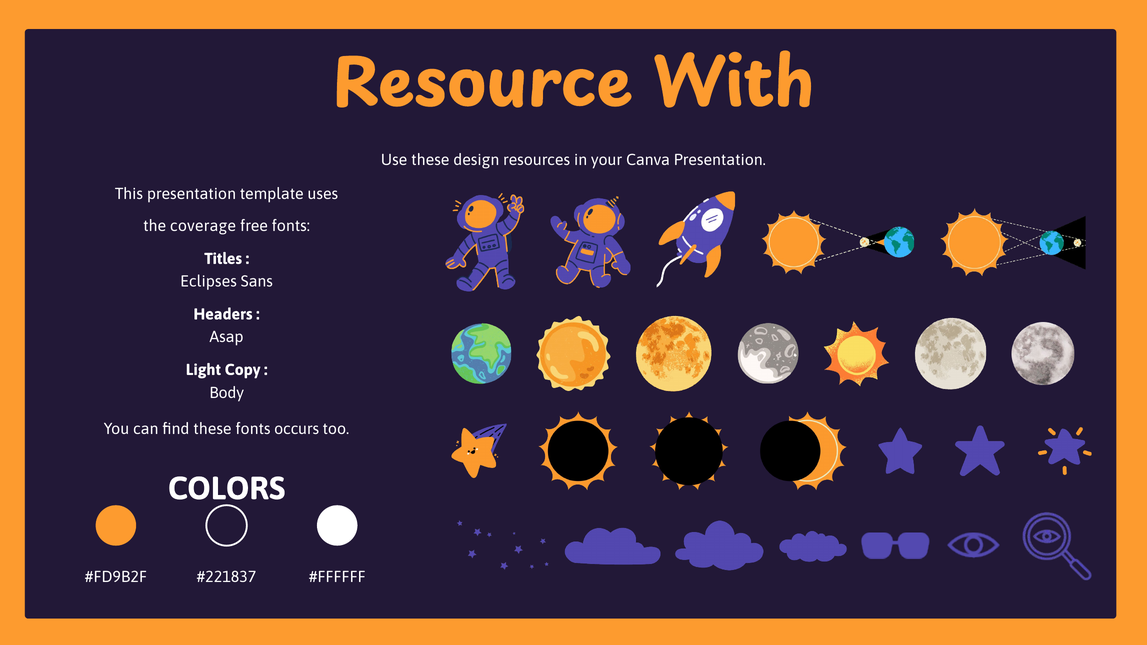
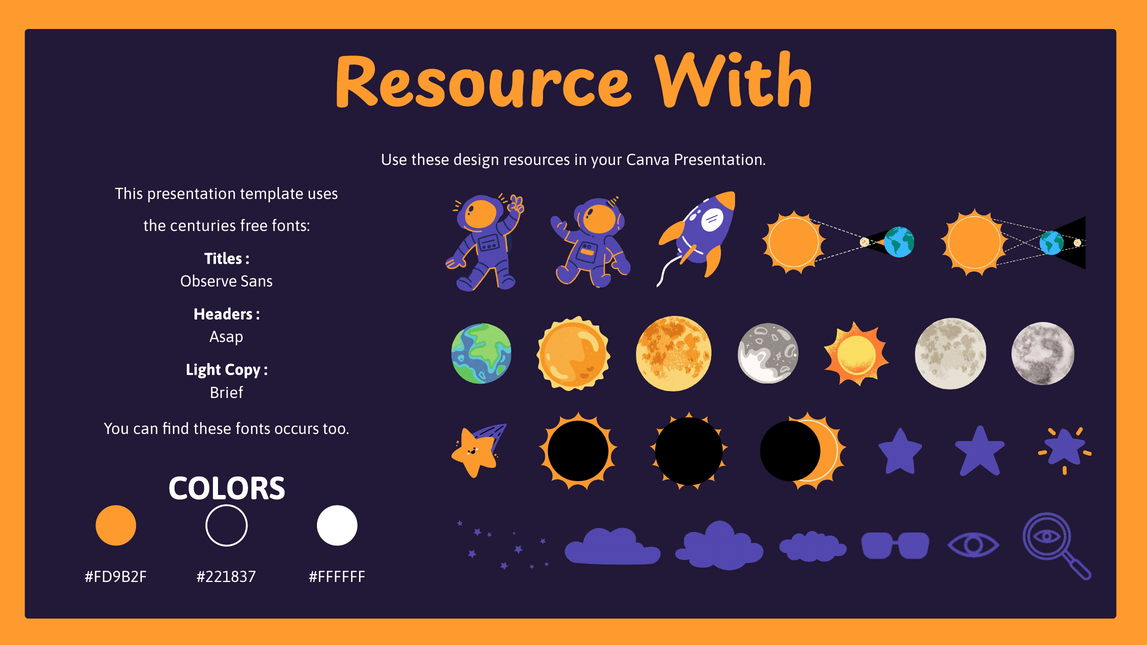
coverage: coverage -> centuries
Eclipses: Eclipses -> Observe
Body: Body -> Brief
